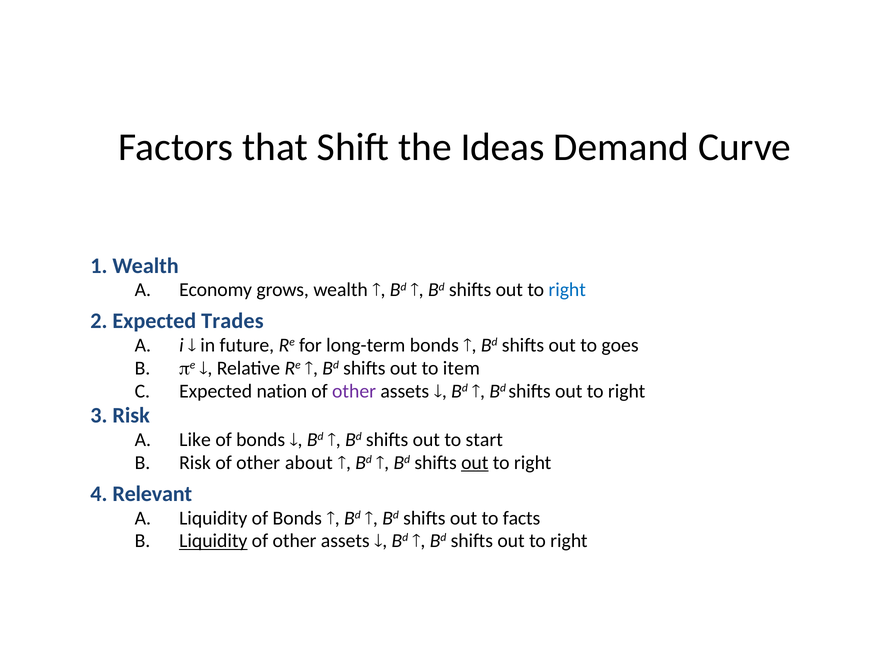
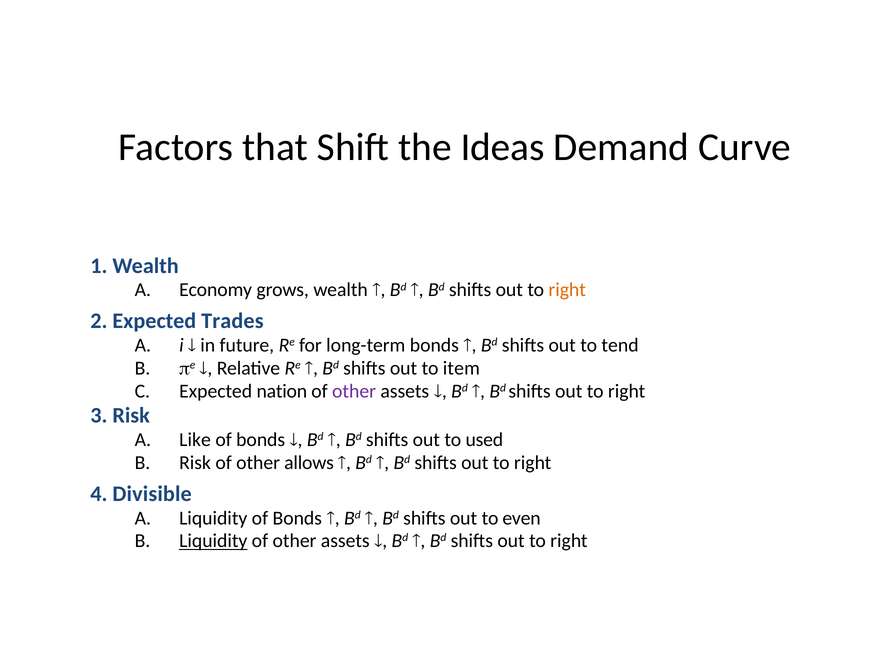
right at (567, 290) colour: blue -> orange
goes: goes -> tend
start: start -> used
about: about -> allows
out at (475, 463) underline: present -> none
Relevant: Relevant -> Divisible
facts: facts -> even
